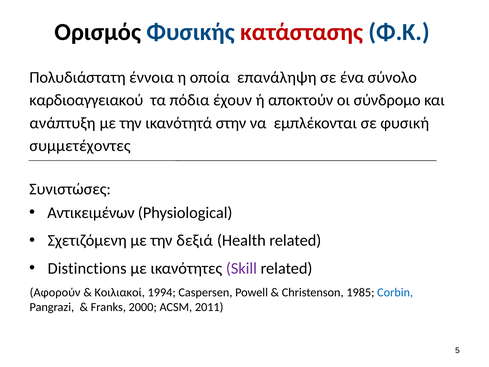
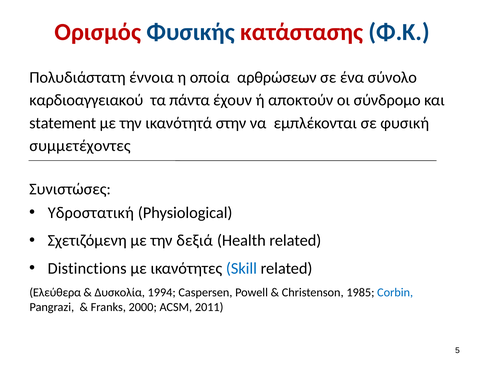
Ορισμός colour: black -> red
επανάληψη: επανάληψη -> αρθρώσεων
πόδια: πόδια -> πάντα
ανάπτυξη: ανάπτυξη -> statement
Αντικειμένων: Αντικειμένων -> Υδροστατική
Skill colour: purple -> blue
Αφορούν: Αφορούν -> Ελεύθερα
Κοιλιακοί: Κοιλιακοί -> Δυσκολία
